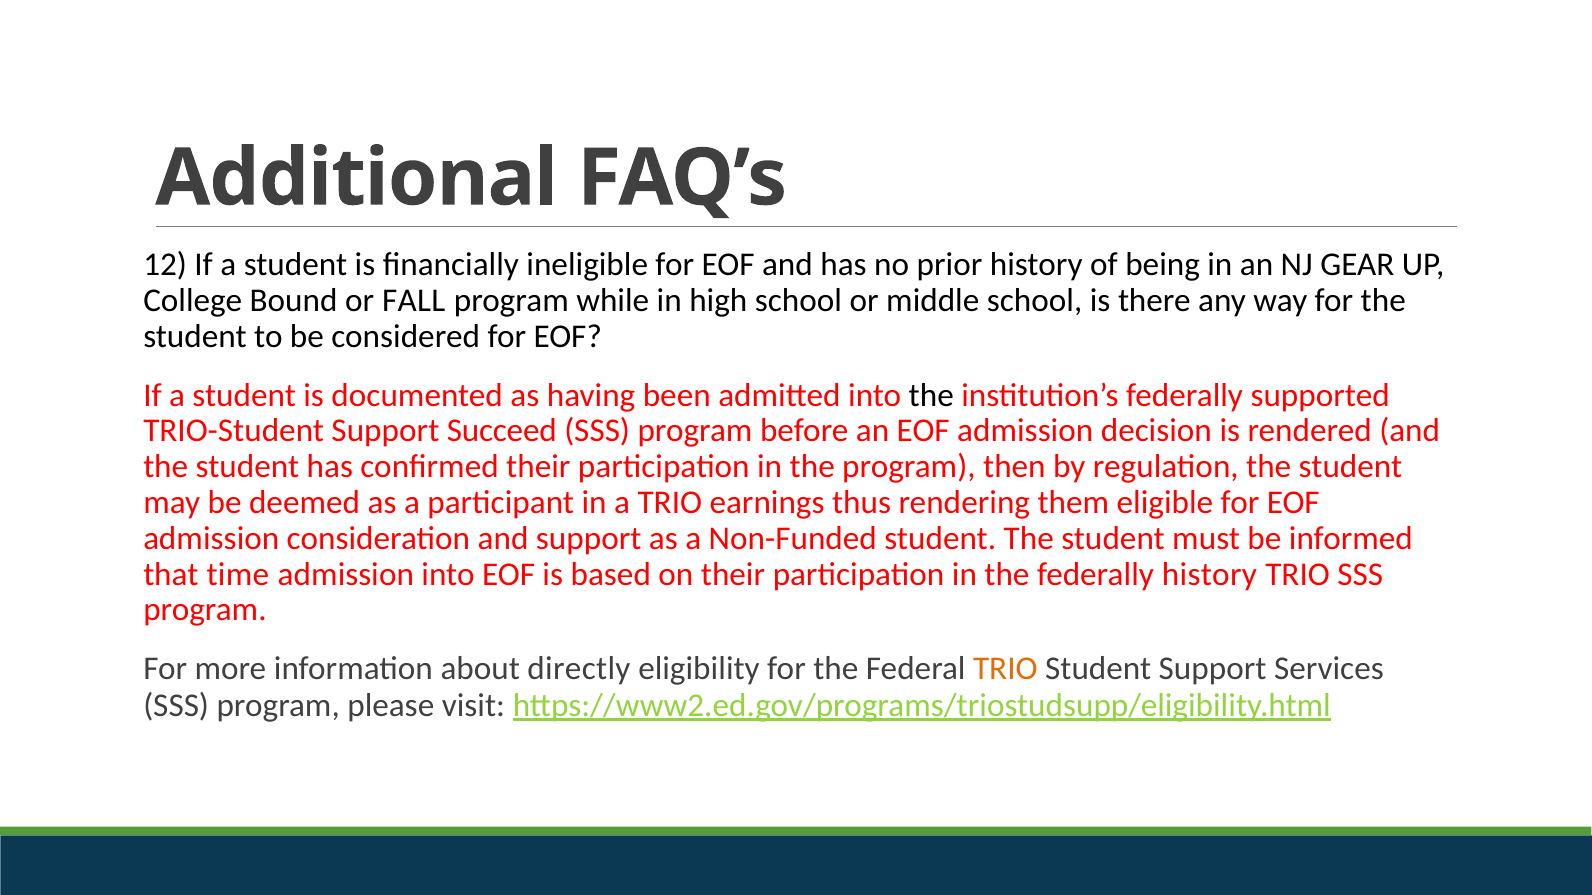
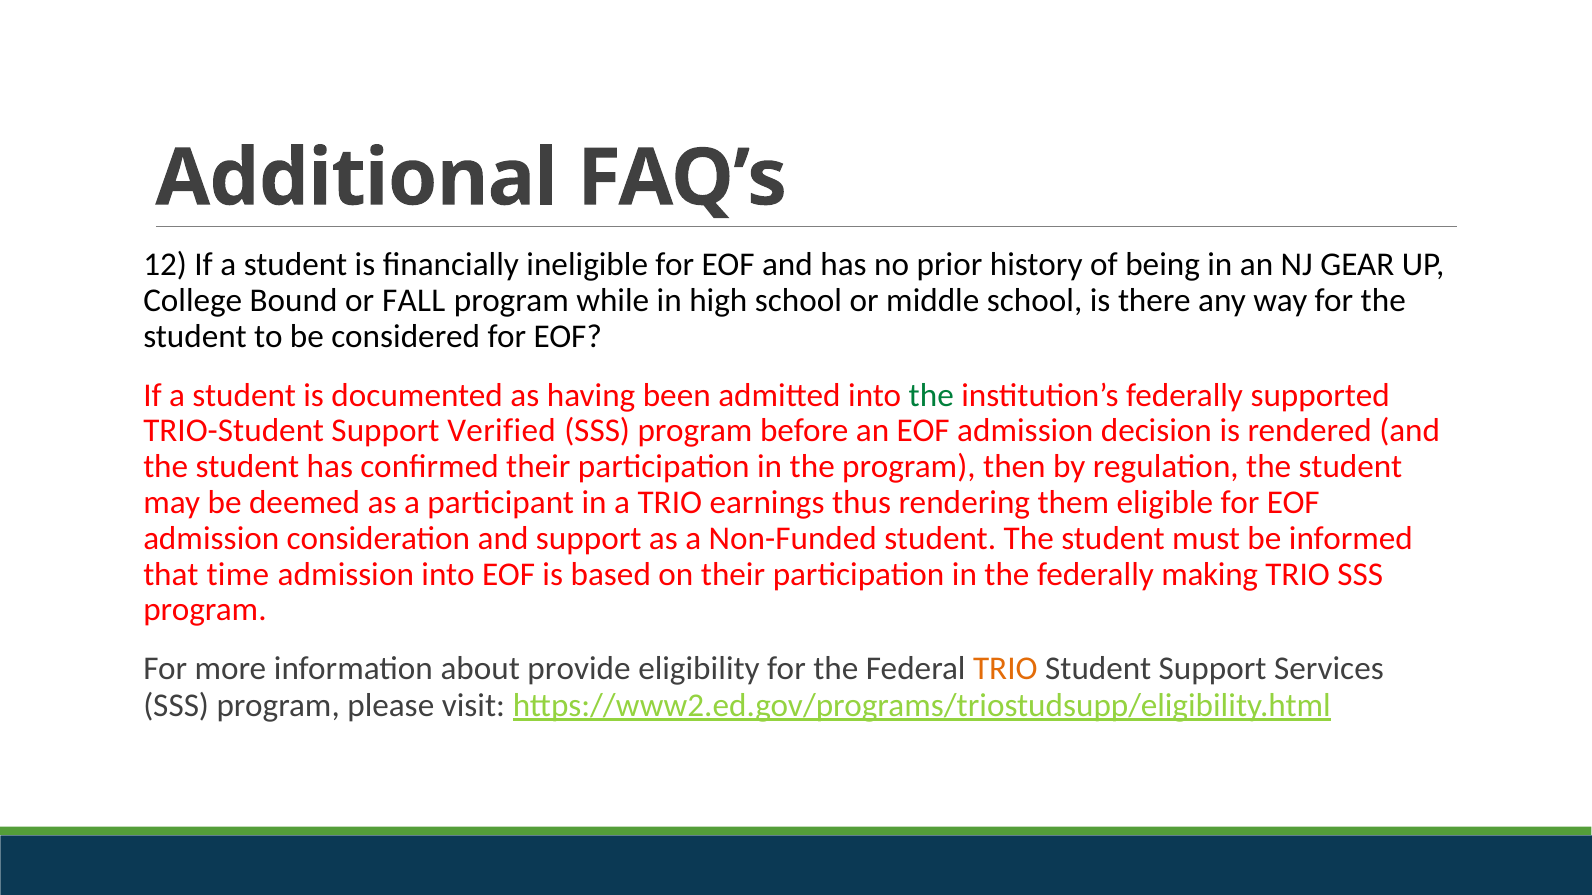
the at (931, 395) colour: black -> green
Succeed: Succeed -> Verified
federally history: history -> making
directly: directly -> provide
